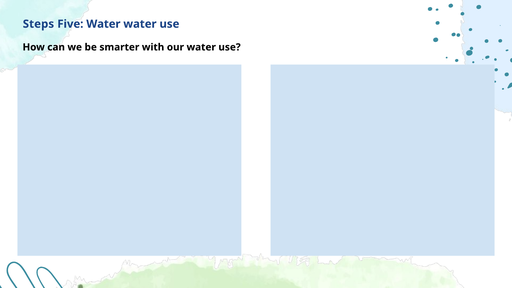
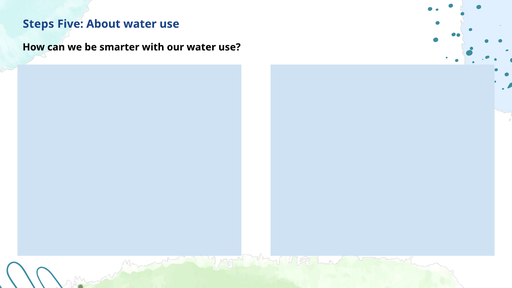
Five Water: Water -> About
